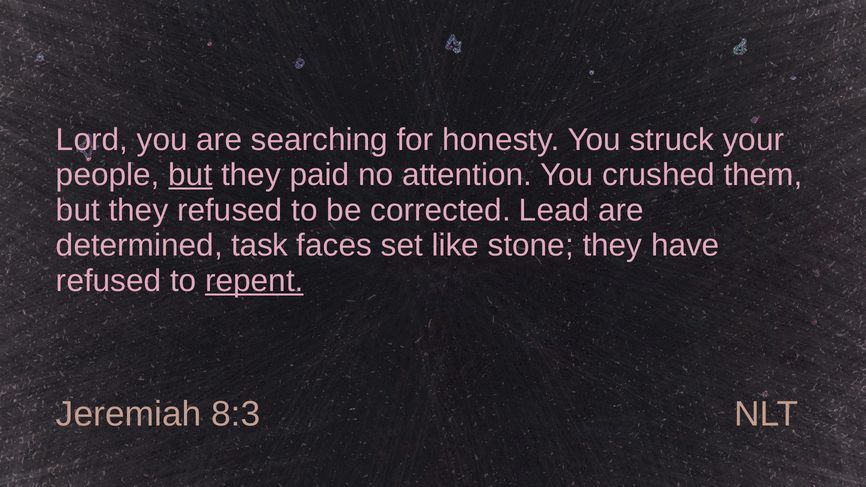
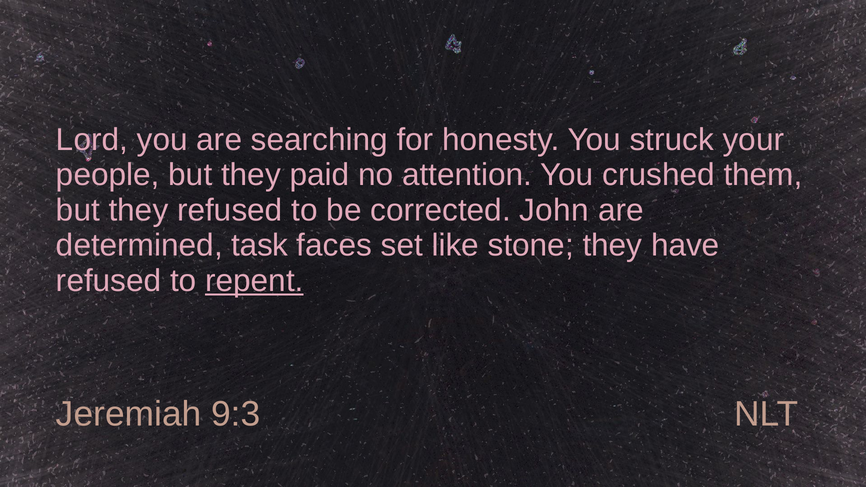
but at (190, 175) underline: present -> none
Lead: Lead -> John
8:3: 8:3 -> 9:3
